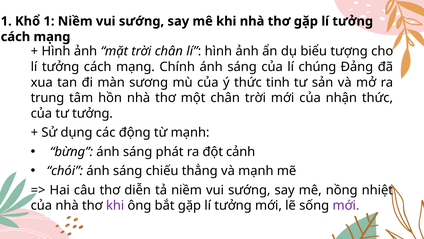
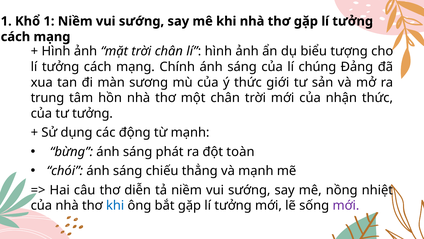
tinh: tinh -> giới
cảnh: cảnh -> toàn
khi at (115, 205) colour: purple -> blue
